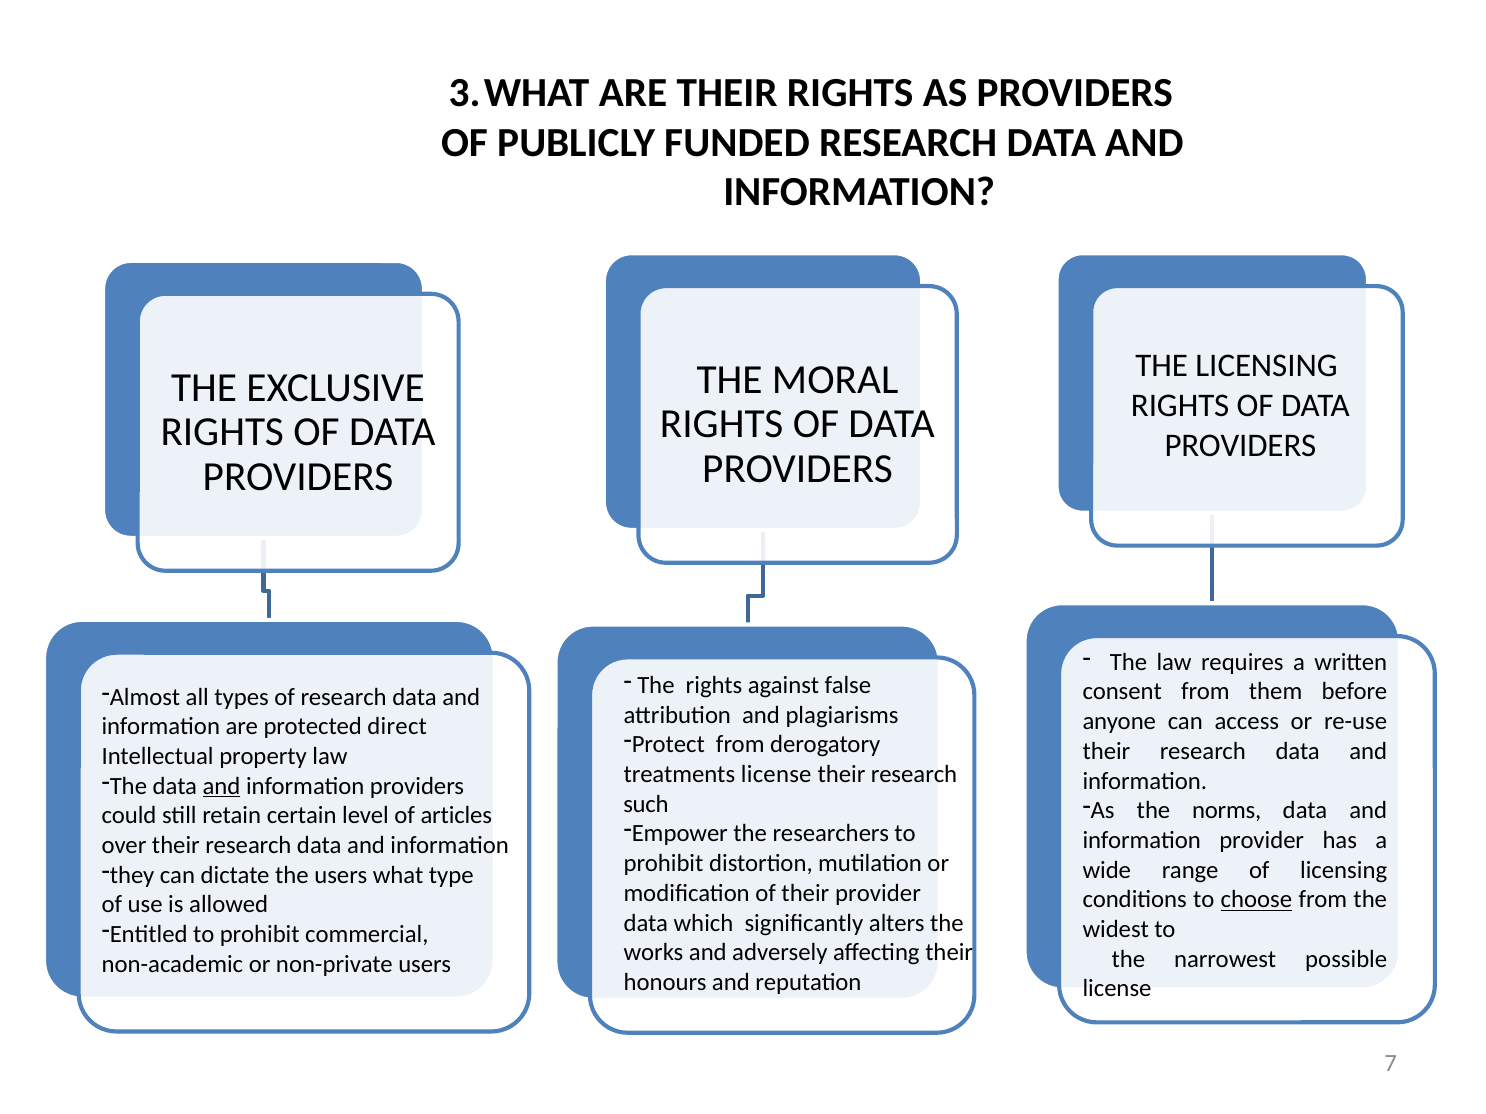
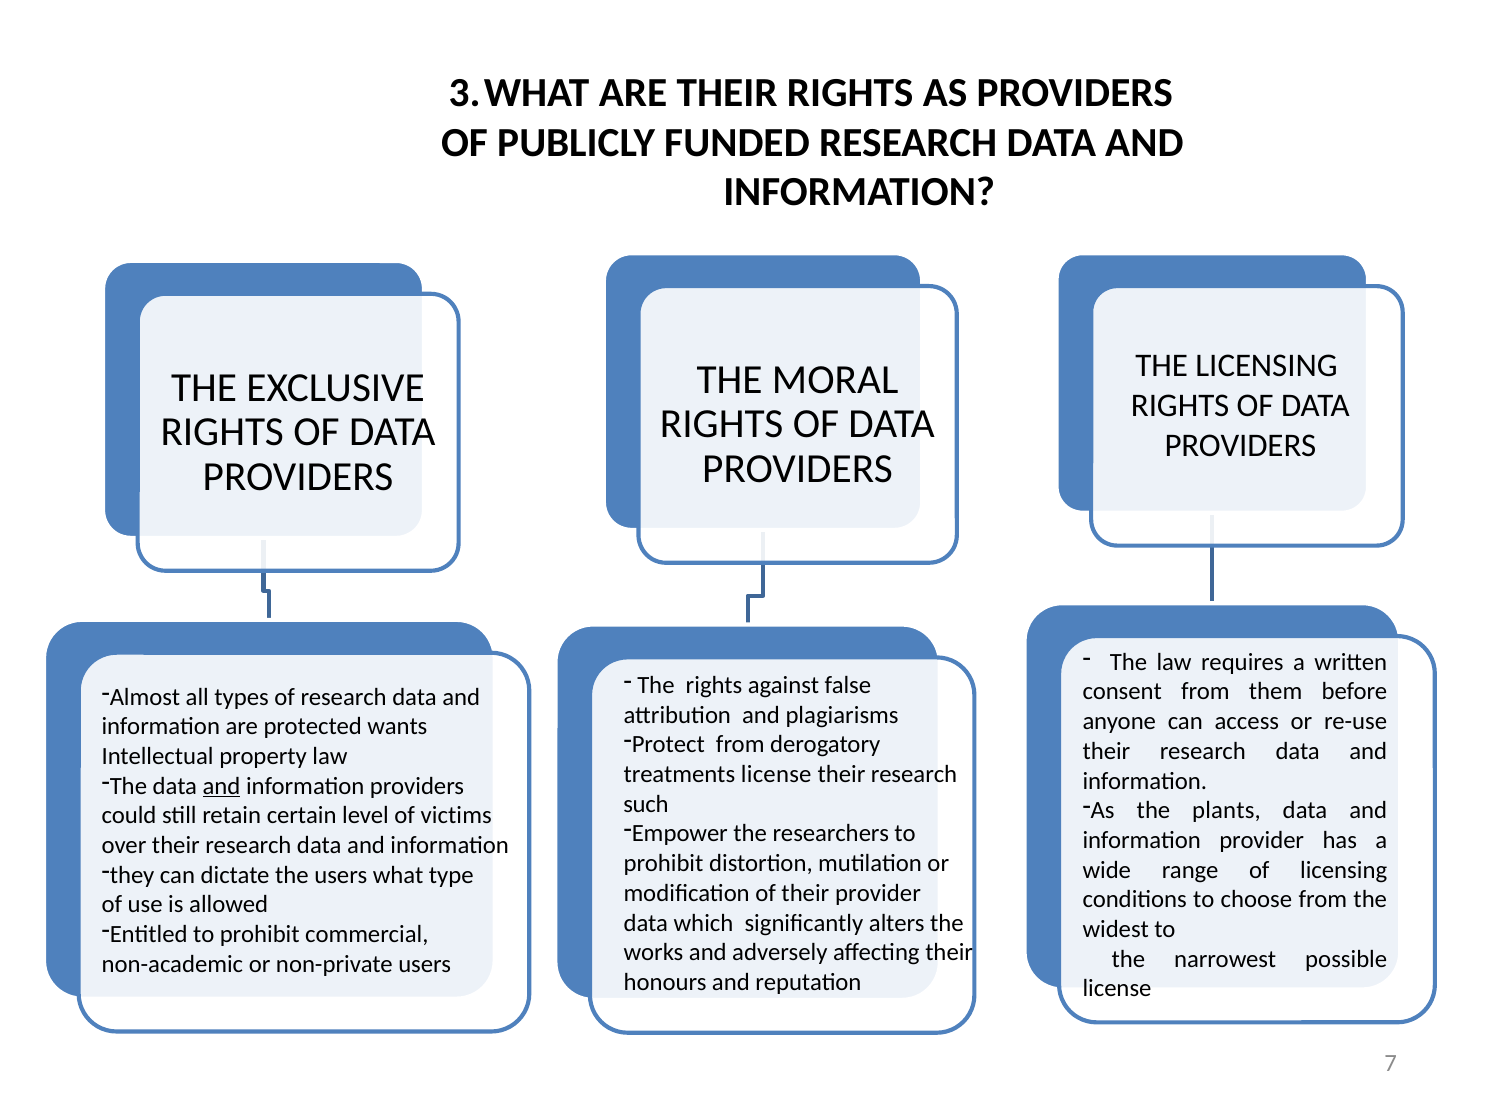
direct: direct -> wants
norms: norms -> plants
articles: articles -> victims
choose underline: present -> none
